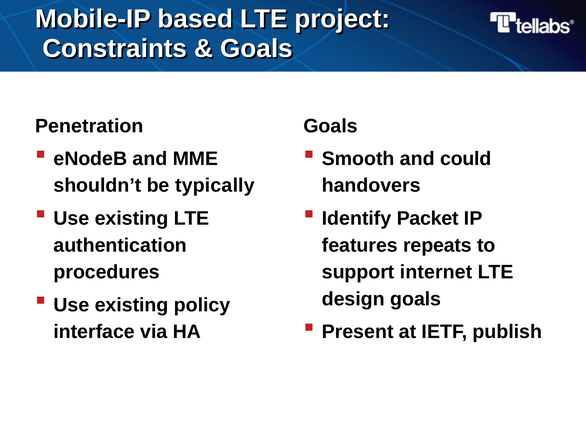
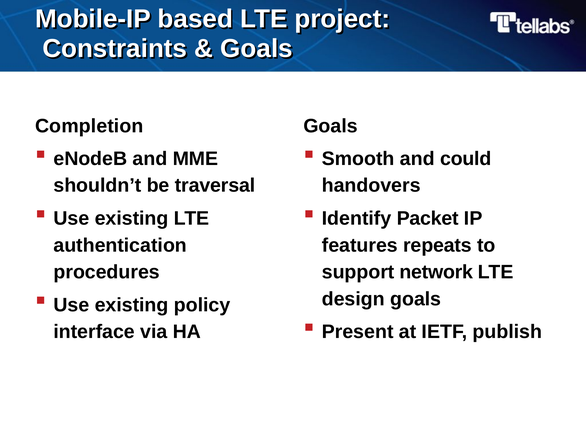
Penetration: Penetration -> Completion
typically: typically -> traversal
internet: internet -> network
